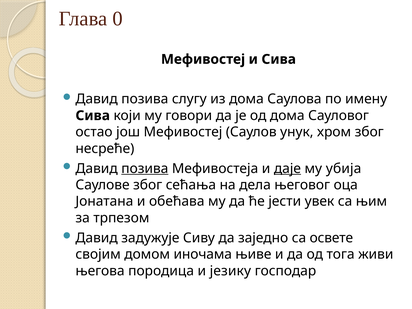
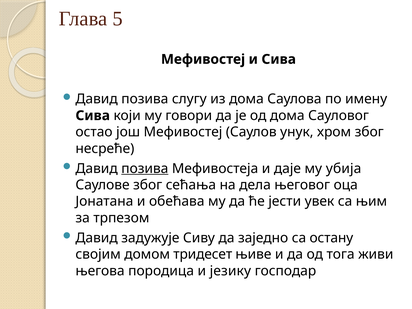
0: 0 -> 5
даје underline: present -> none
освете: освете -> остану
иночама: иночама -> тридесет
